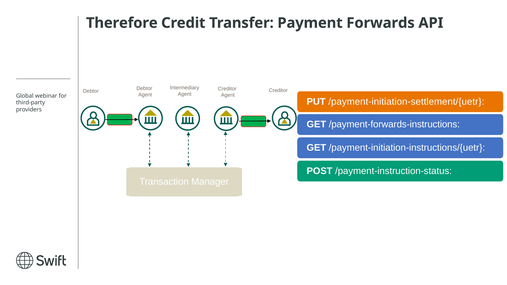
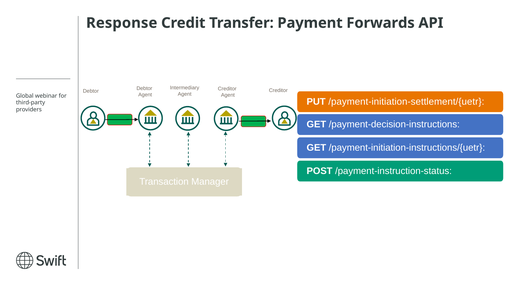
Therefore: Therefore -> Response
/payment-forwards-instructions: /payment-forwards-instructions -> /payment-decision-instructions
